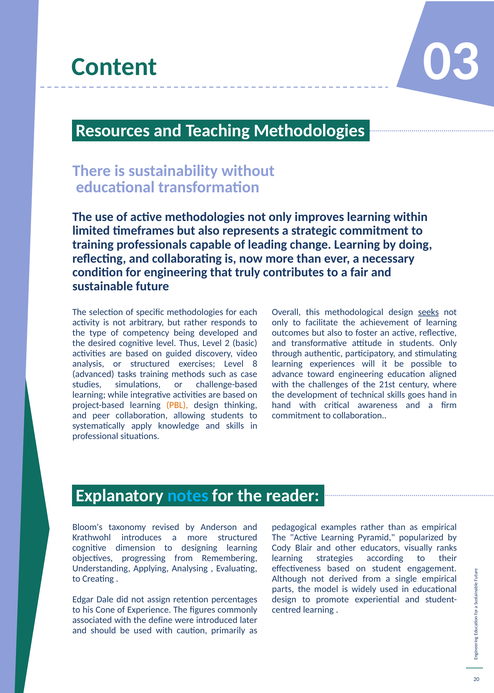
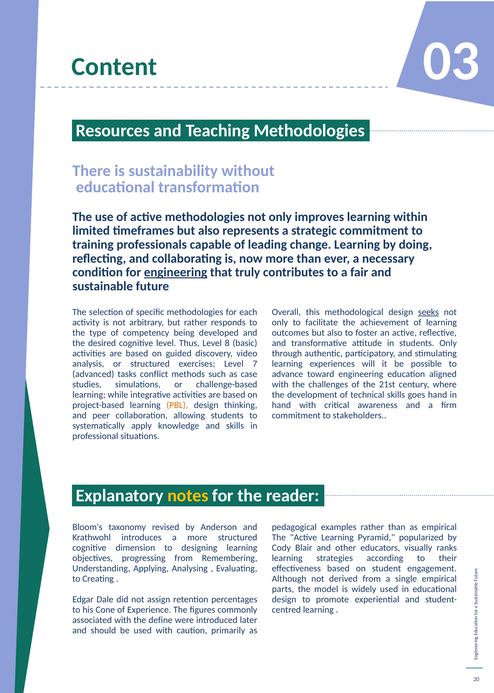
engineering at (176, 272) underline: none -> present
2: 2 -> 8
8: 8 -> 7
tasks training: training -> conflict
to collaboration: collaboration -> stakeholders
notes colour: light blue -> yellow
